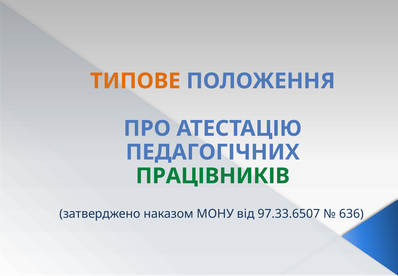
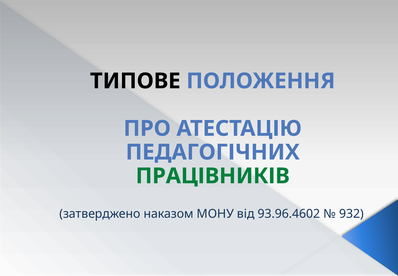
ТИПОВЕ colour: orange -> black
97.33.6507: 97.33.6507 -> 93.96.4602
636: 636 -> 932
